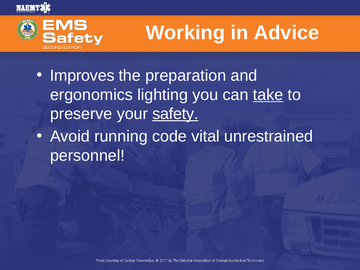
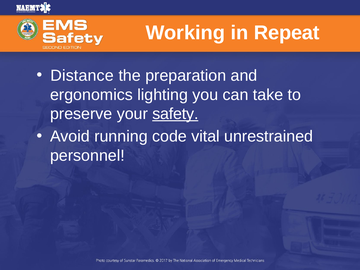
Advice: Advice -> Repeat
Improves: Improves -> Distance
take underline: present -> none
